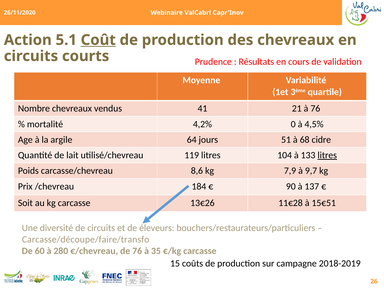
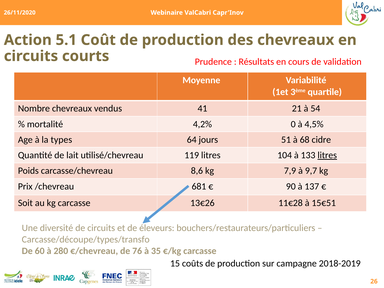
Coût underline: present -> none
à 76: 76 -> 54
argile: argile -> types
184: 184 -> 681
Carcasse/découpe/faire/transfo: Carcasse/découpe/faire/transfo -> Carcasse/découpe/types/transfo
